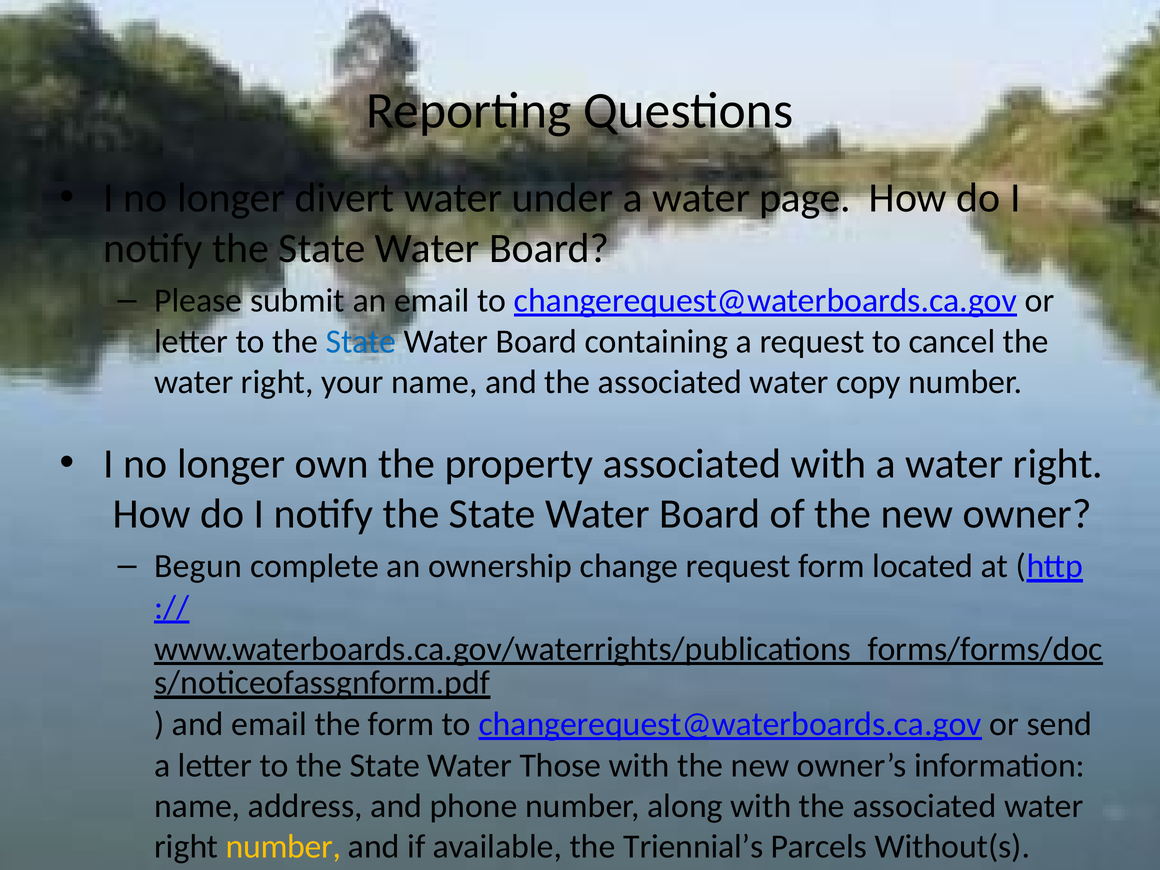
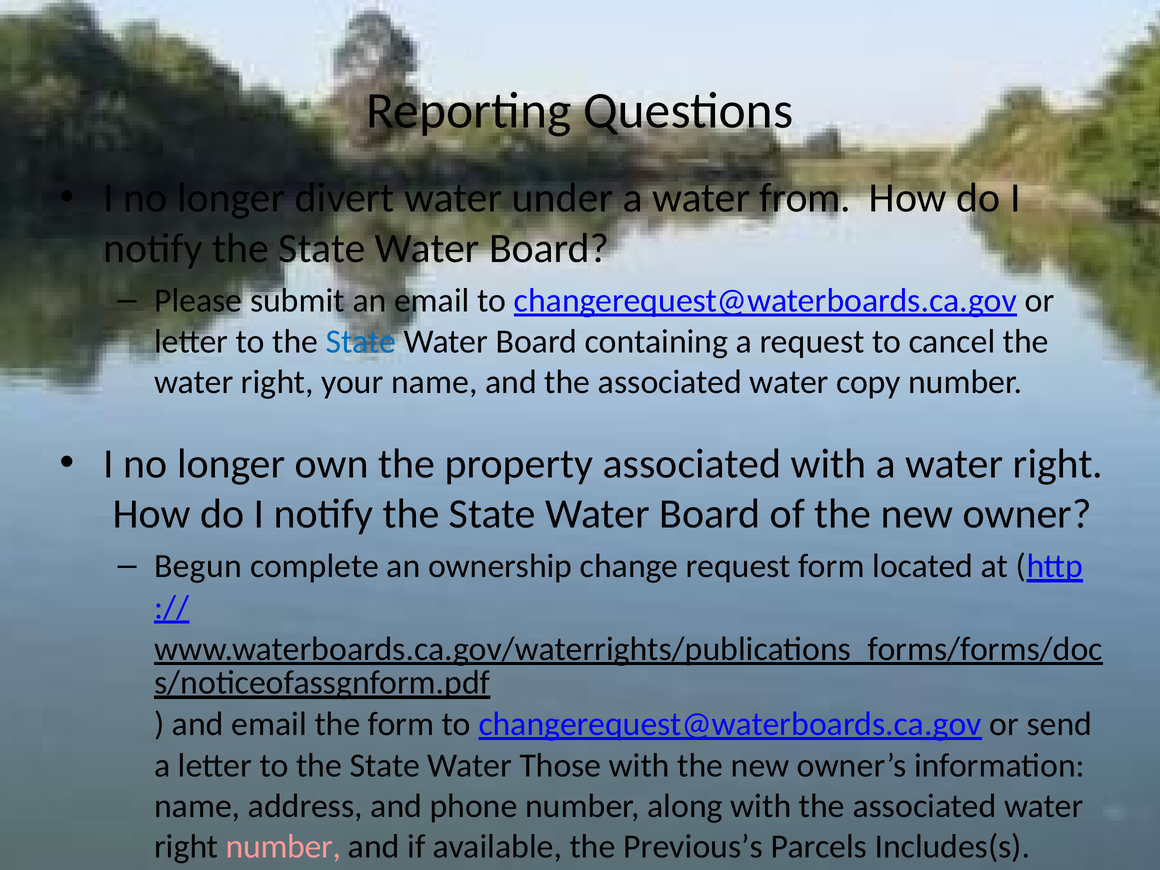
page: page -> from
number at (283, 847) colour: yellow -> pink
Triennial’s: Triennial’s -> Previous’s
Without(s: Without(s -> Includes(s
